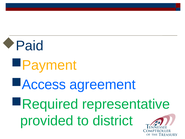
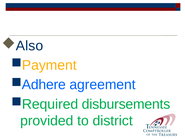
Paid: Paid -> Also
Access: Access -> Adhere
representative: representative -> disbursements
